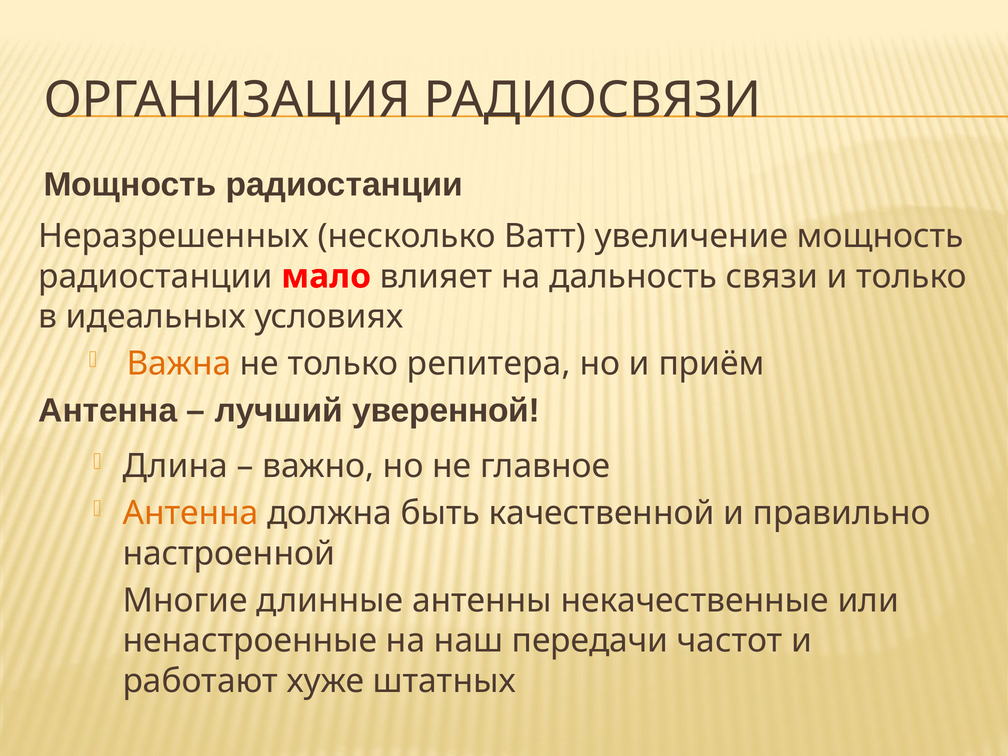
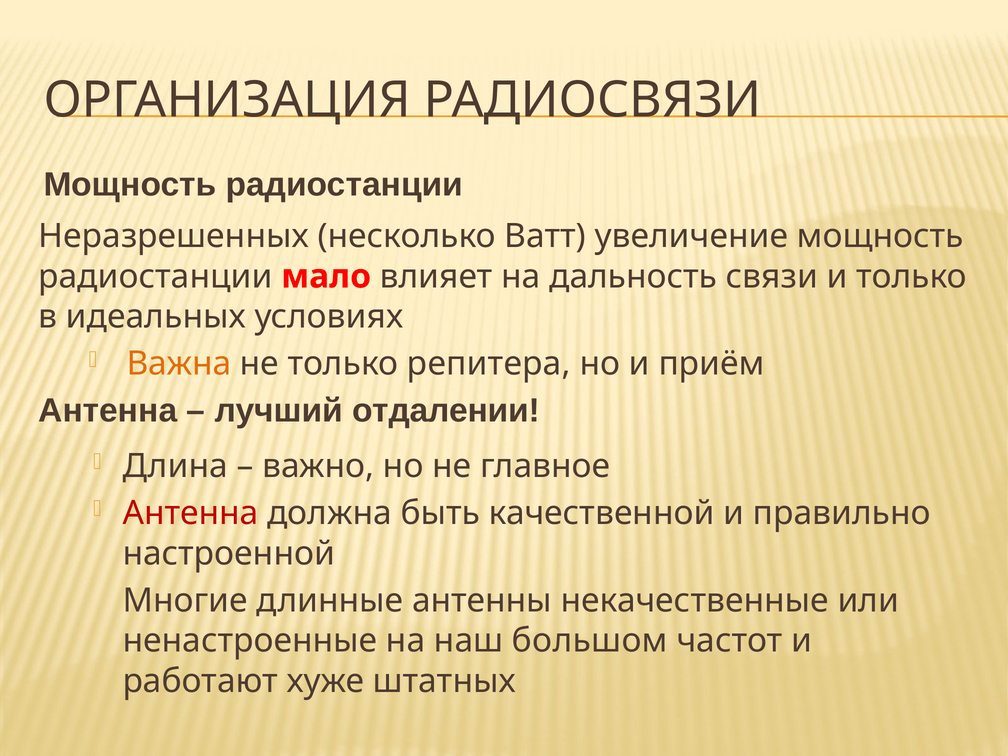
уверенной: уверенной -> отдалении
Антенна at (191, 513) colour: orange -> red
передачи: передачи -> большом
